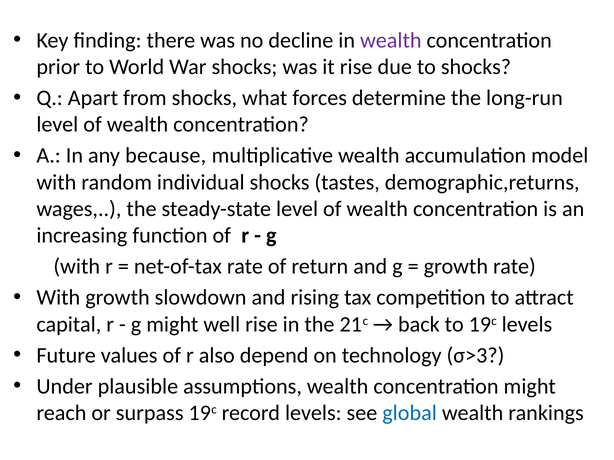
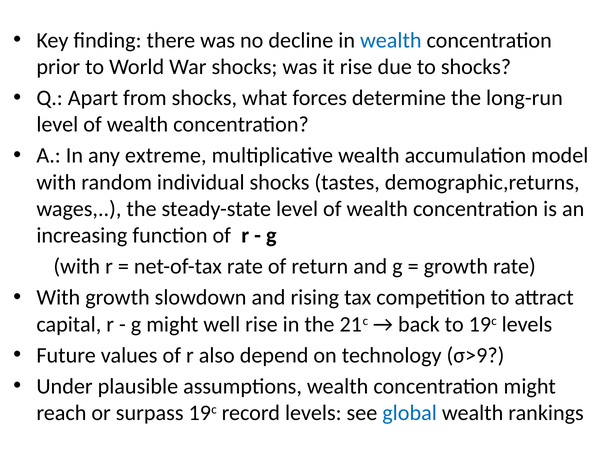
wealth at (391, 40) colour: purple -> blue
because: because -> extreme
σ>3: σ>3 -> σ>9
